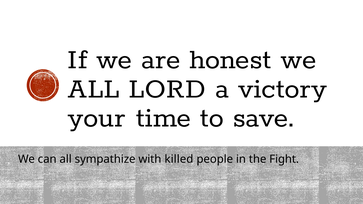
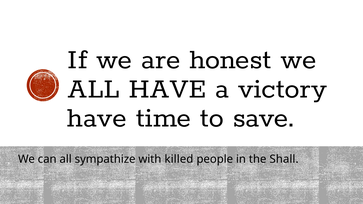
ALL LORD: LORD -> HAVE
your at (97, 117): your -> have
Fight: Fight -> Shall
